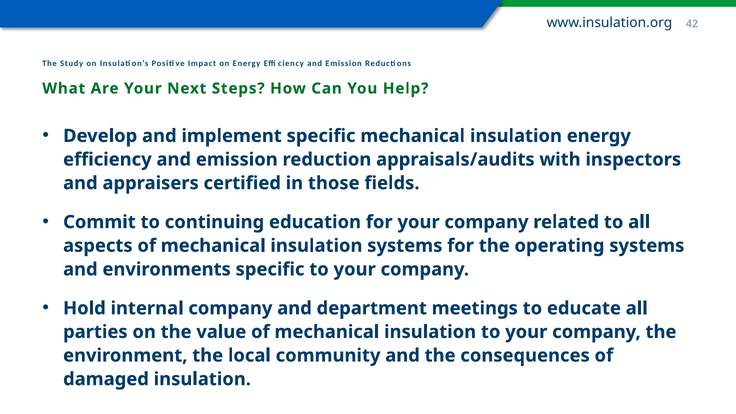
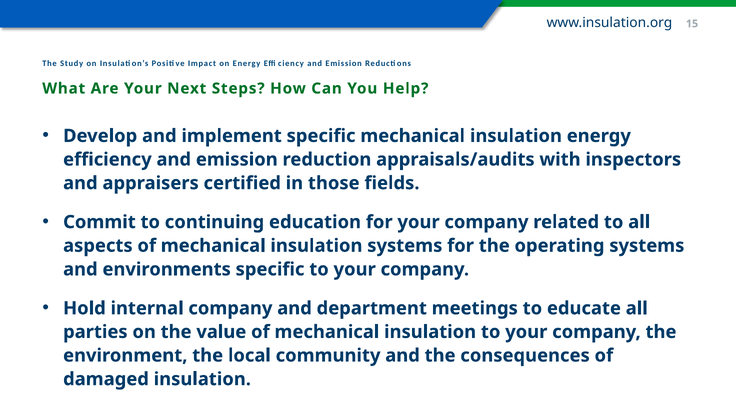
42: 42 -> 15
